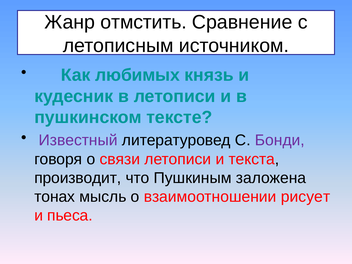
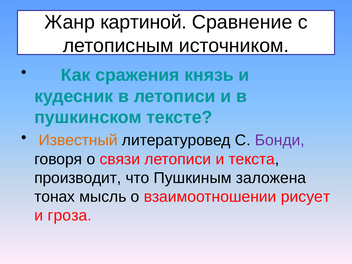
отмстить: отмстить -> картиной
любимых: любимых -> сражения
Известный colour: purple -> orange
пьеса: пьеса -> гроза
